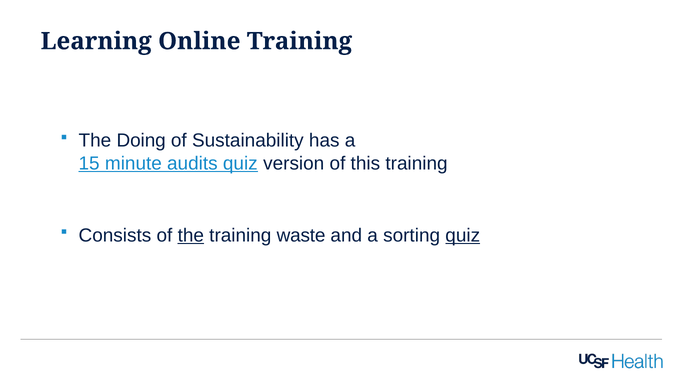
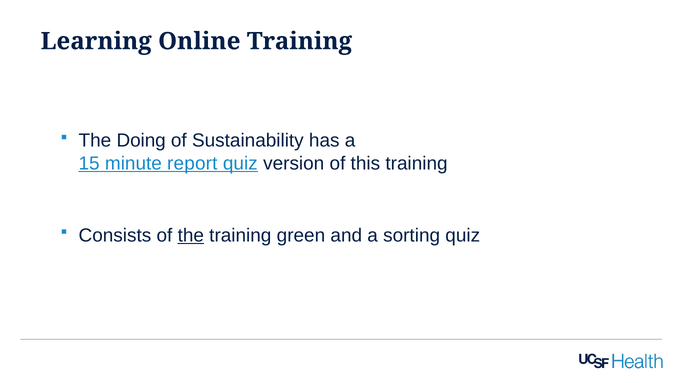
audits: audits -> report
waste: waste -> green
quiz at (463, 236) underline: present -> none
